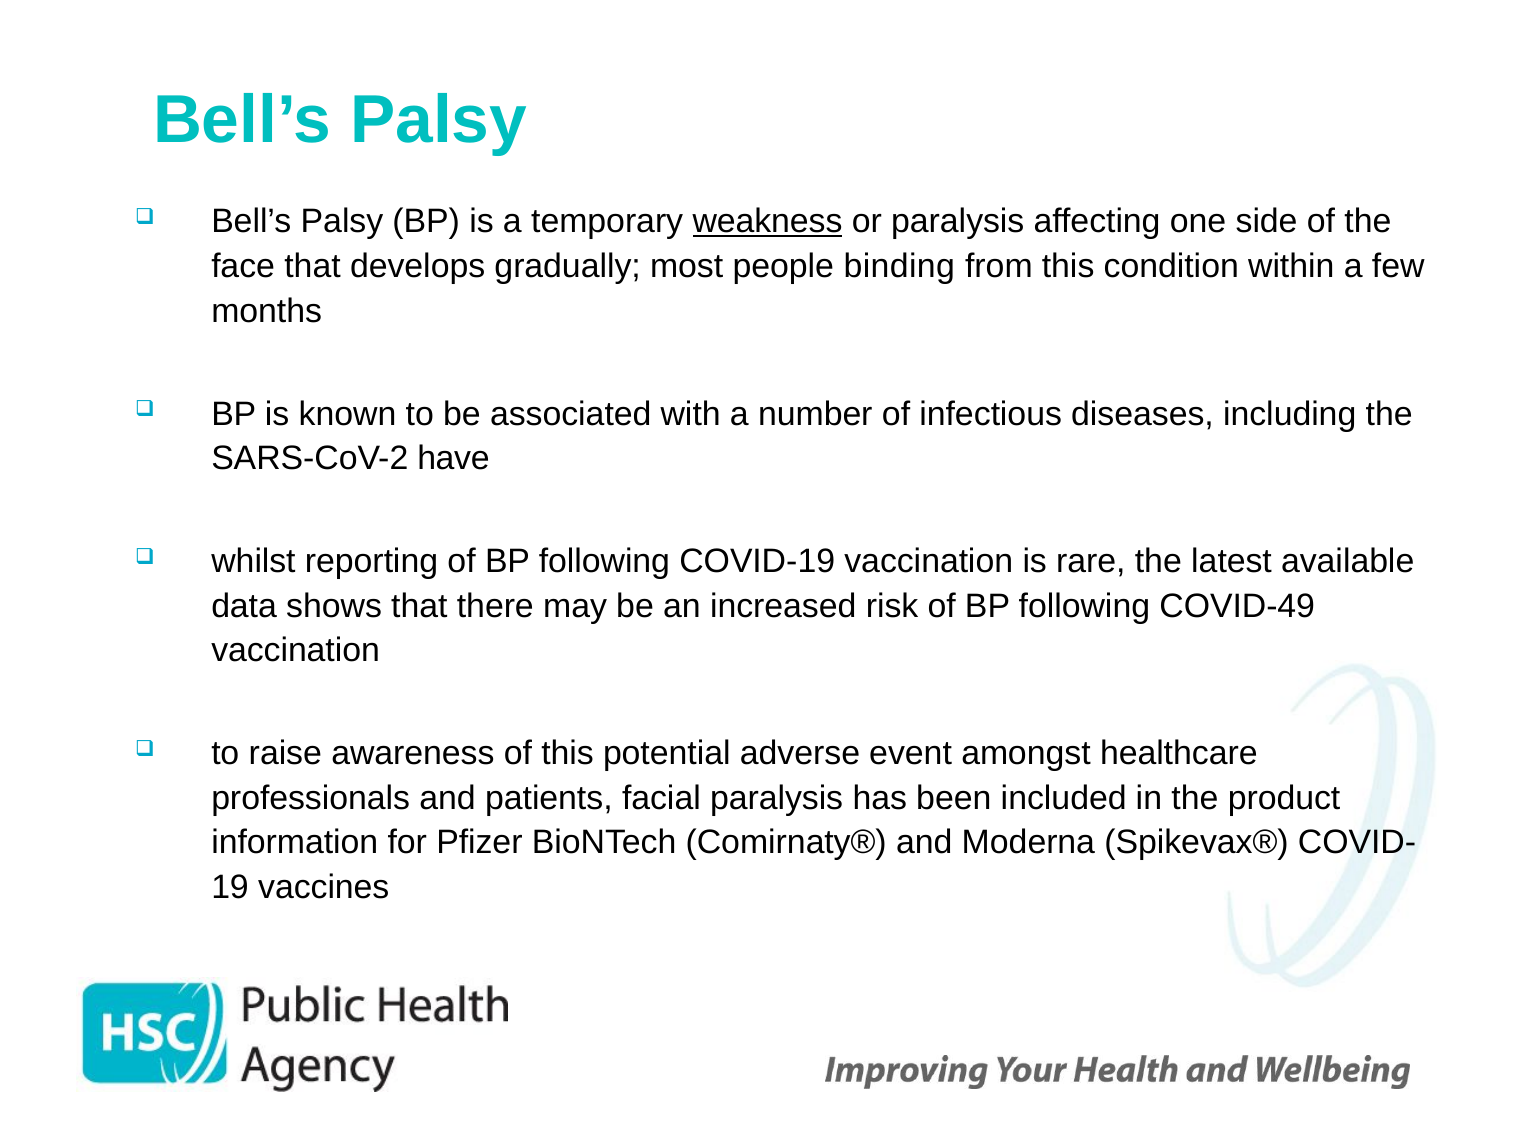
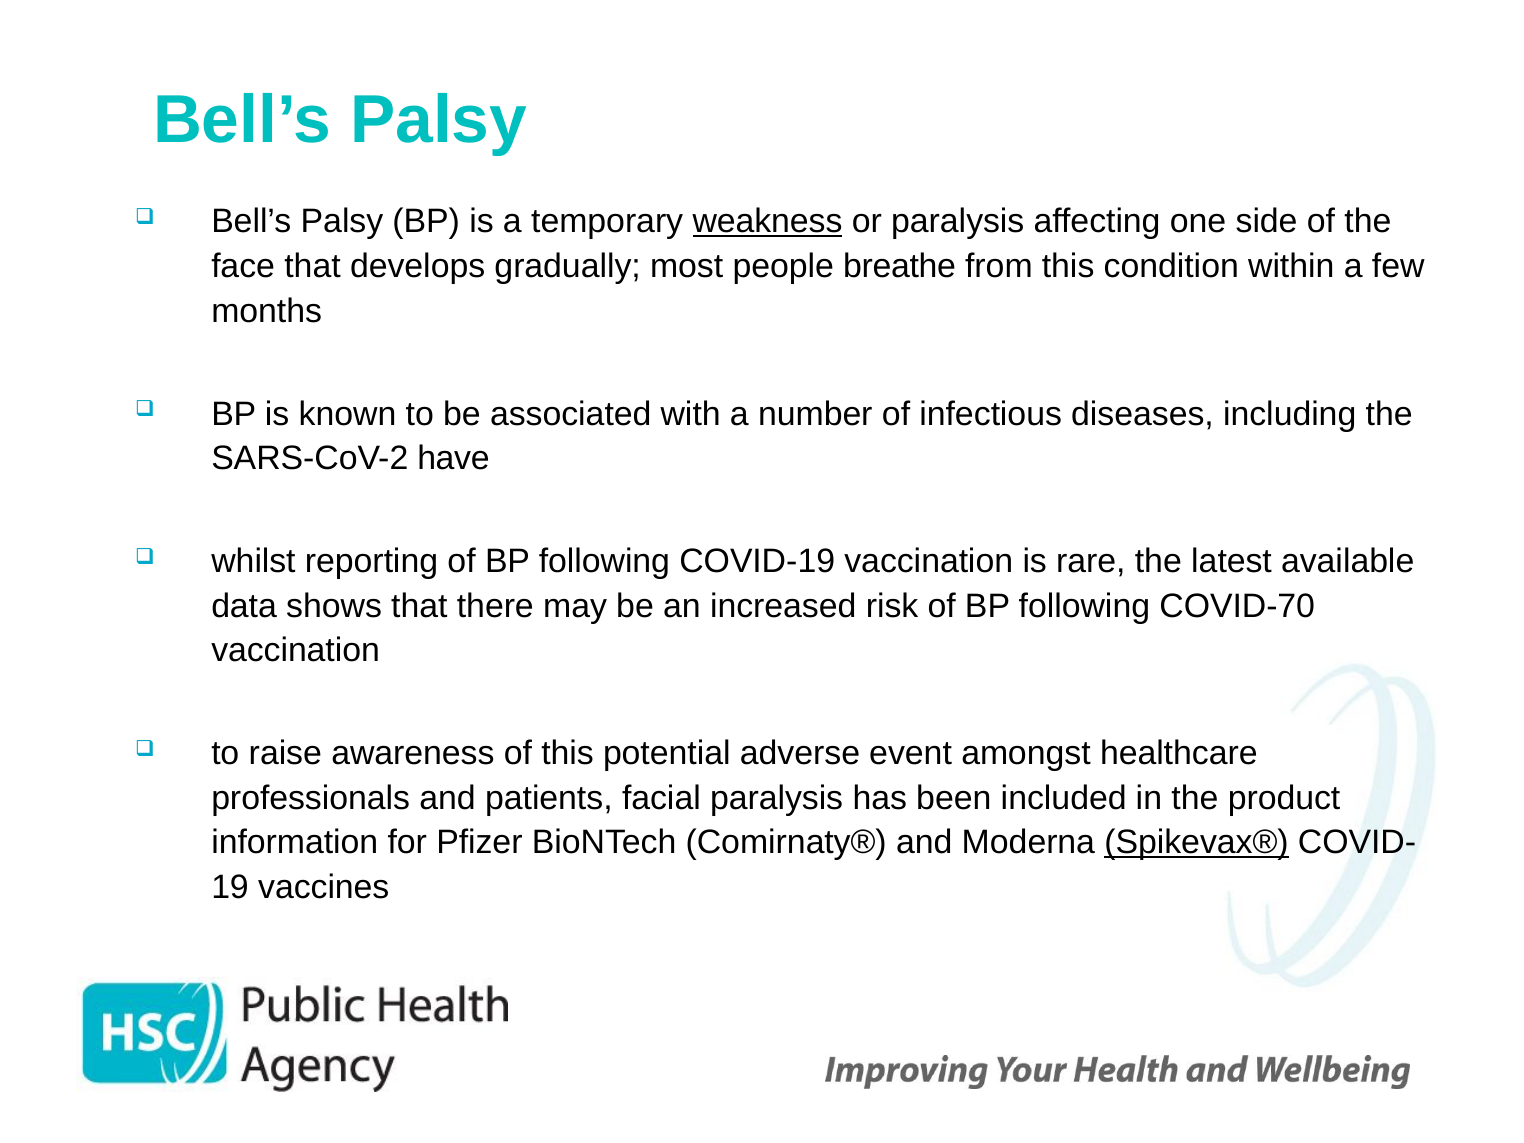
binding: binding -> breathe
COVID-49: COVID-49 -> COVID-70
Spikevax® underline: none -> present
